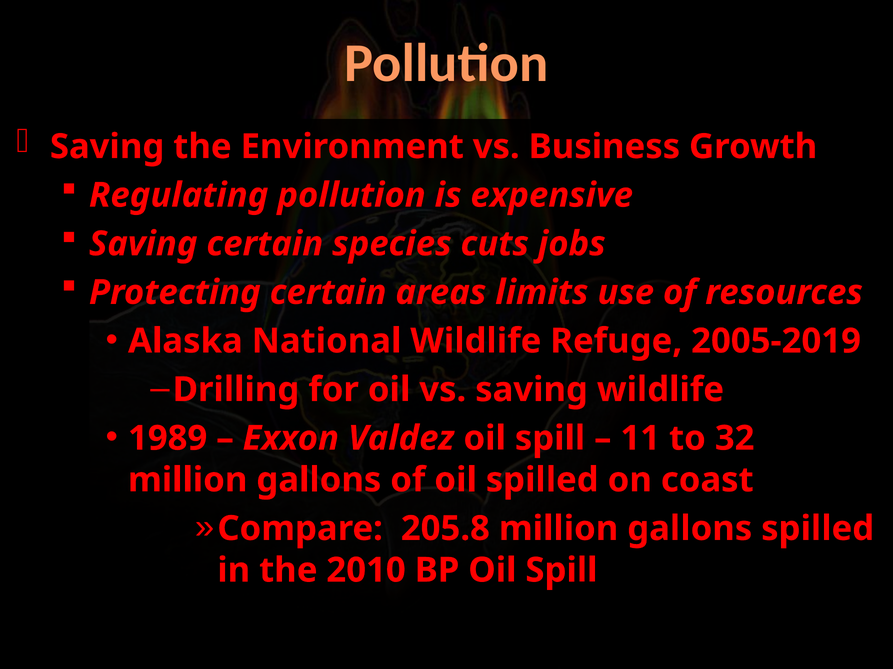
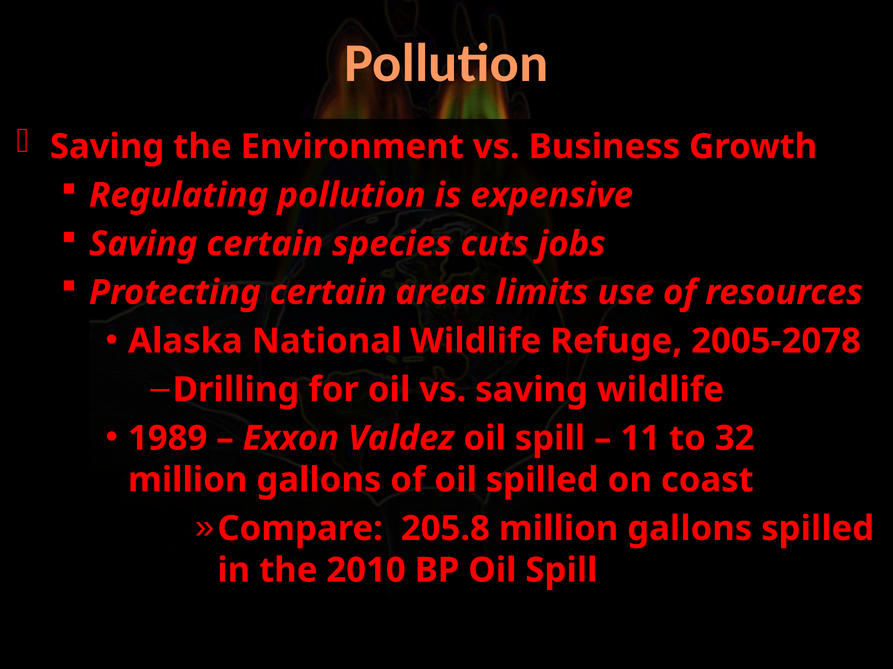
2005-2019: 2005-2019 -> 2005-2078
